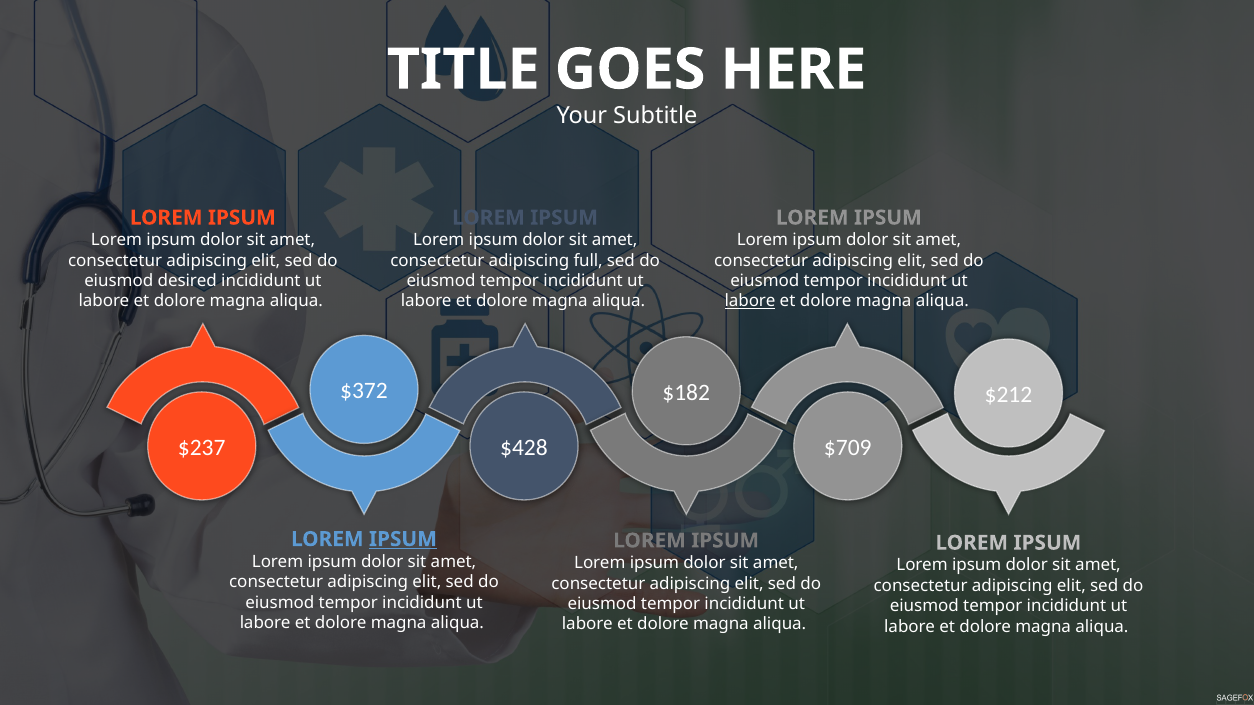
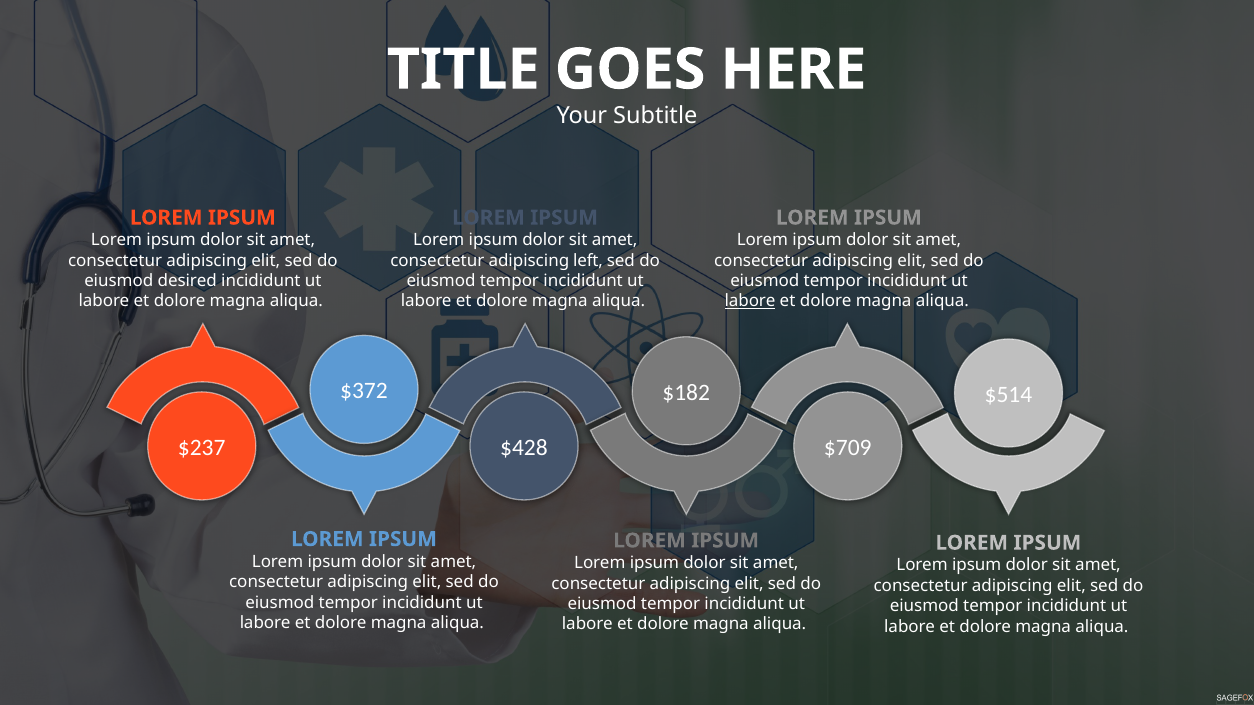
full: full -> left
$212: $212 -> $514
IPSUM at (403, 539) underline: present -> none
